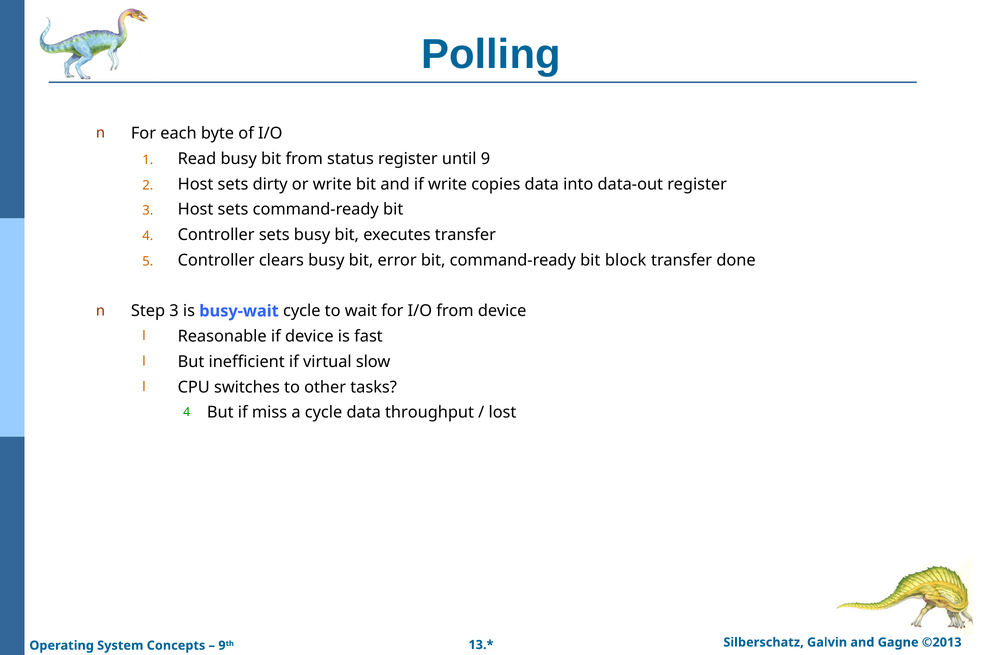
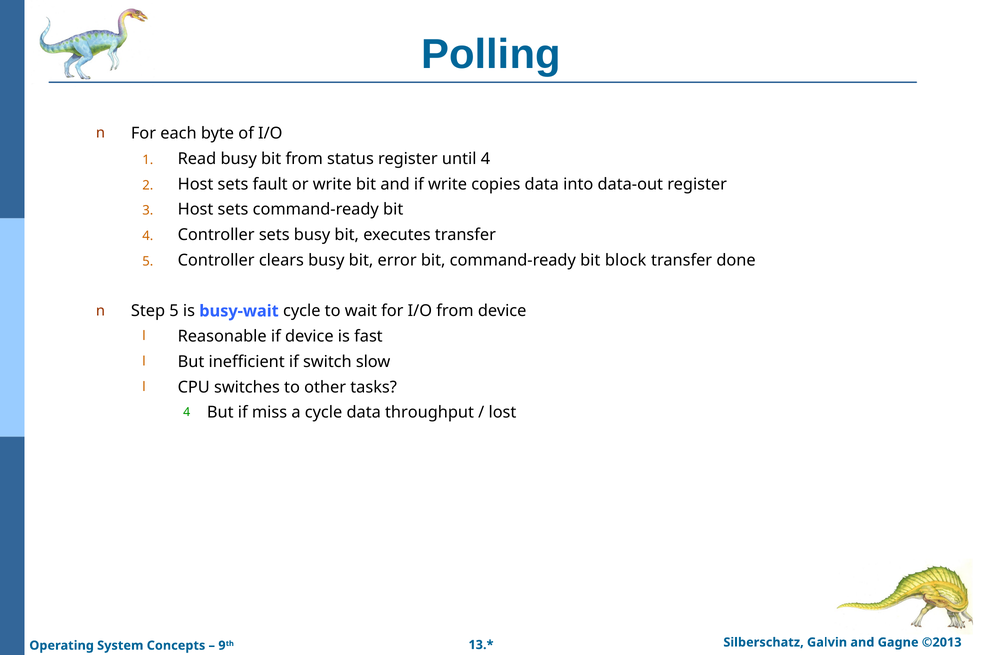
until 9: 9 -> 4
dirty: dirty -> fault
Step 3: 3 -> 5
virtual: virtual -> switch
